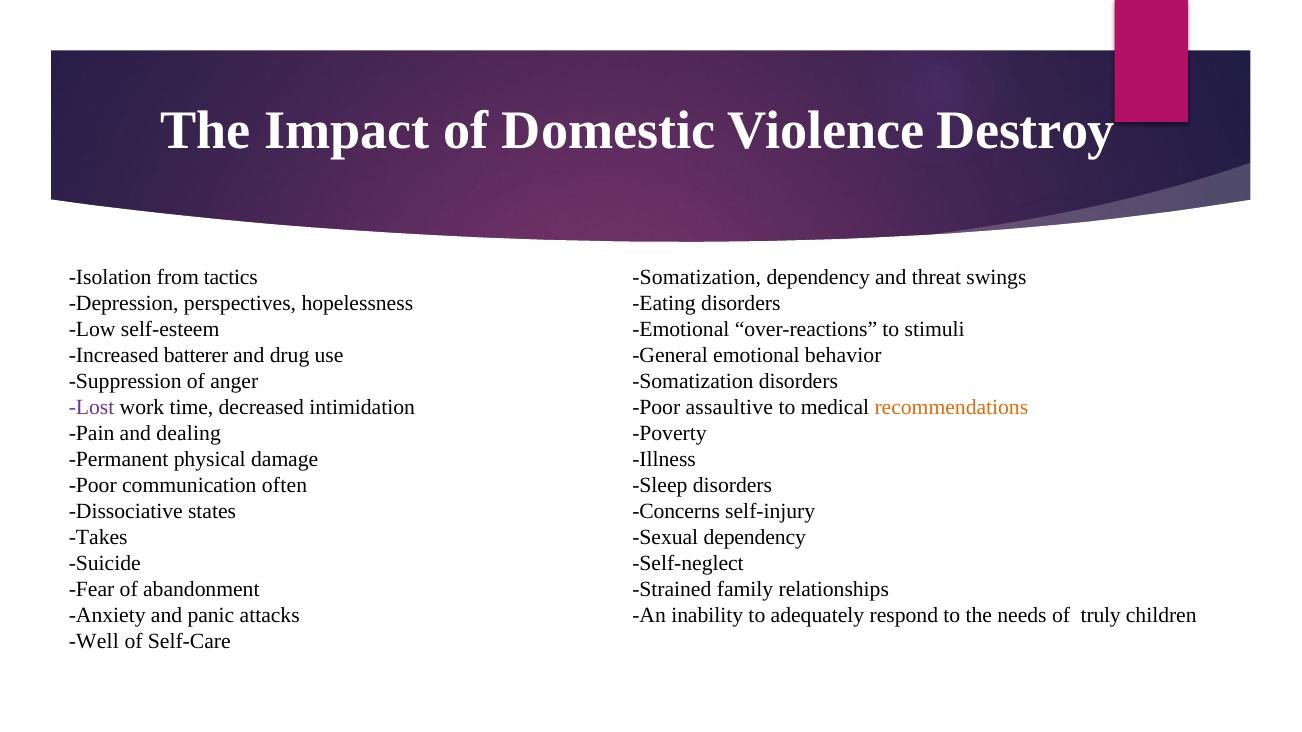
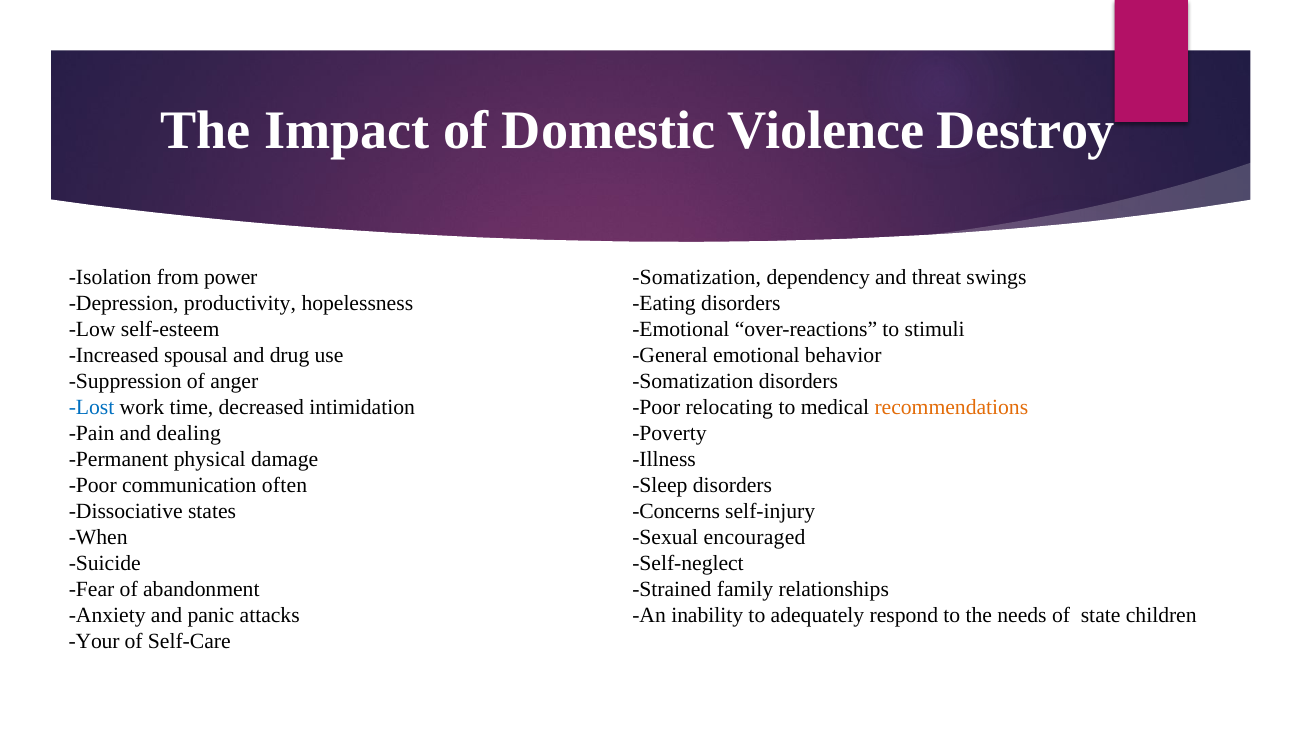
tactics: tactics -> power
perspectives: perspectives -> productivity
batterer: batterer -> spousal
Lost colour: purple -> blue
assaultive: assaultive -> relocating
Takes: Takes -> When
Sexual dependency: dependency -> encouraged
truly: truly -> state
Well: Well -> Your
